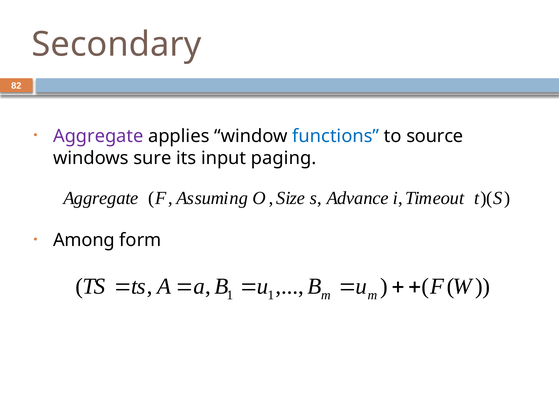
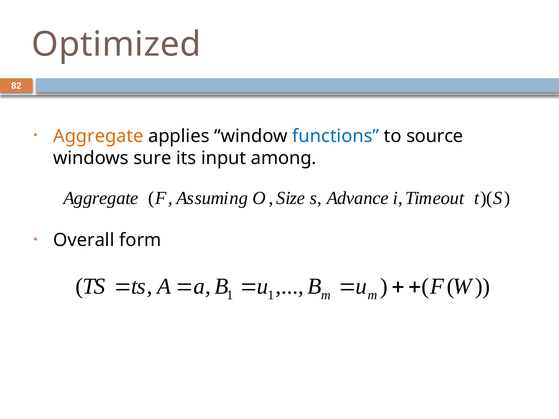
Secondary: Secondary -> Optimized
Aggregate at (98, 136) colour: purple -> orange
paging: paging -> among
Among: Among -> Overall
